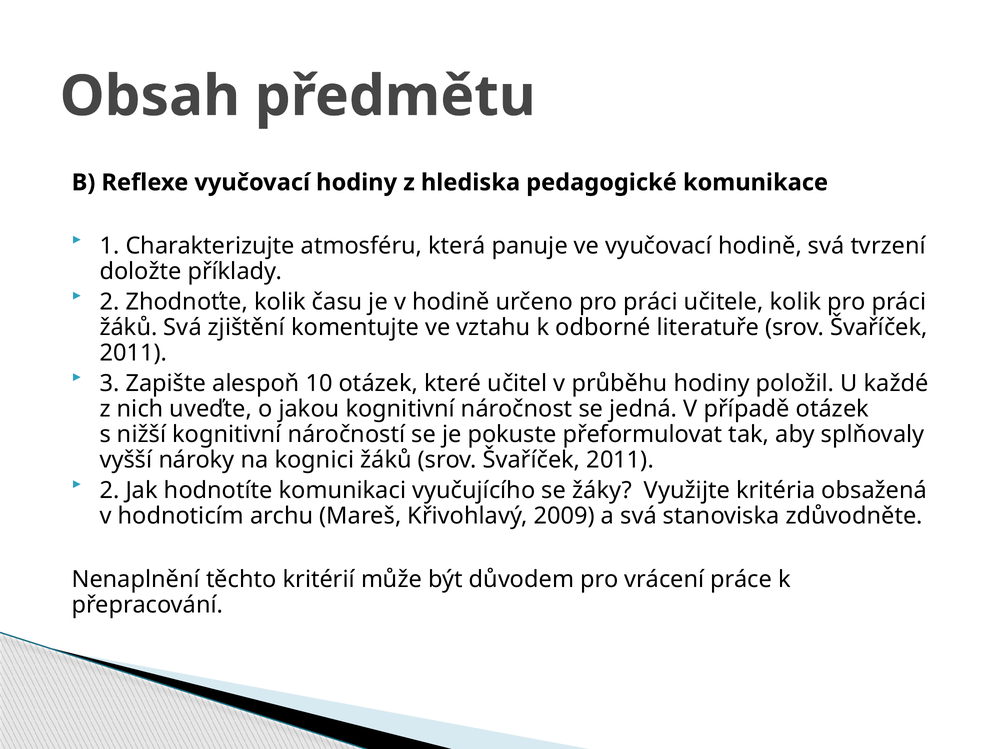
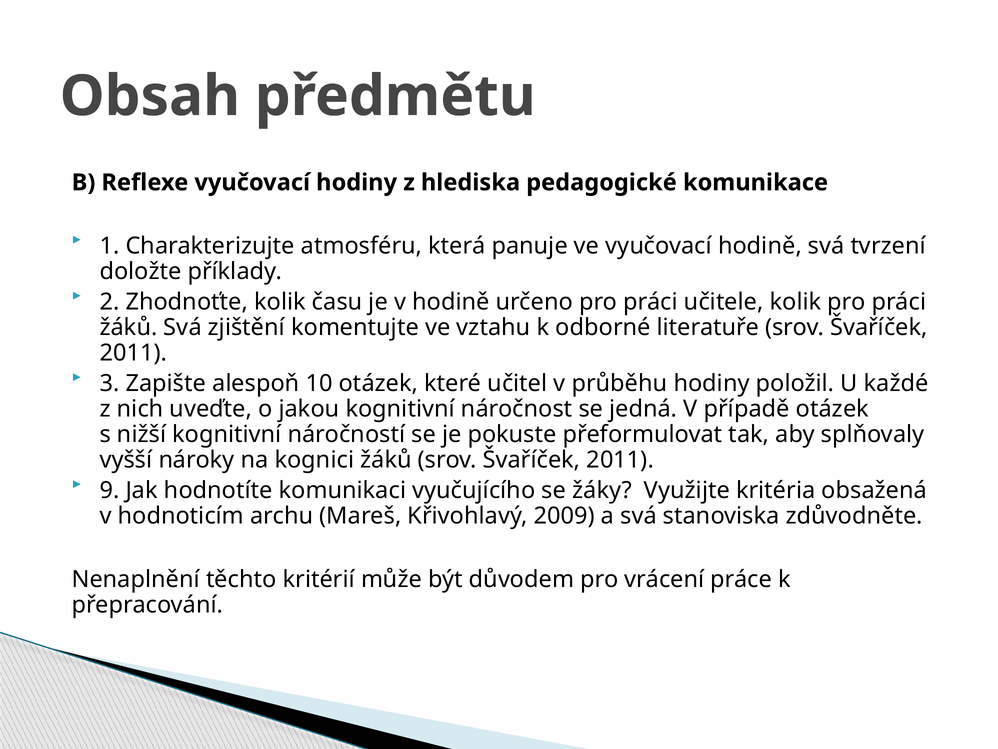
2 at (110, 490): 2 -> 9
